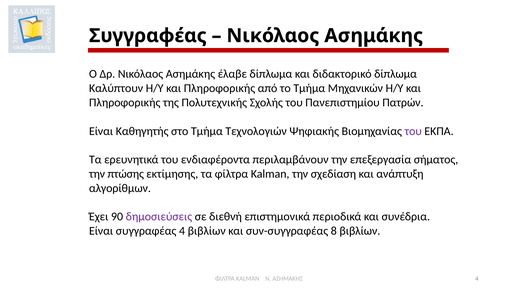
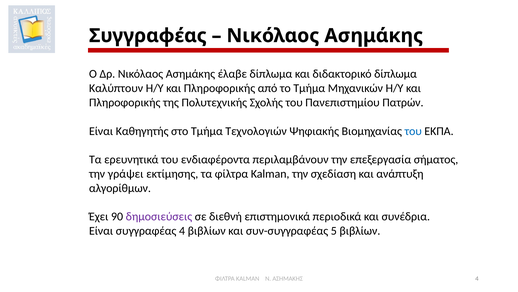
του at (413, 131) colour: purple -> blue
πτώσης: πτώσης -> γράψει
8: 8 -> 5
